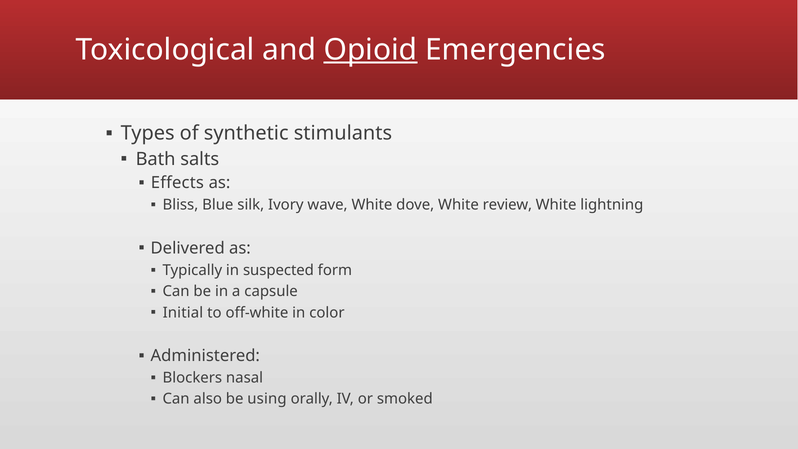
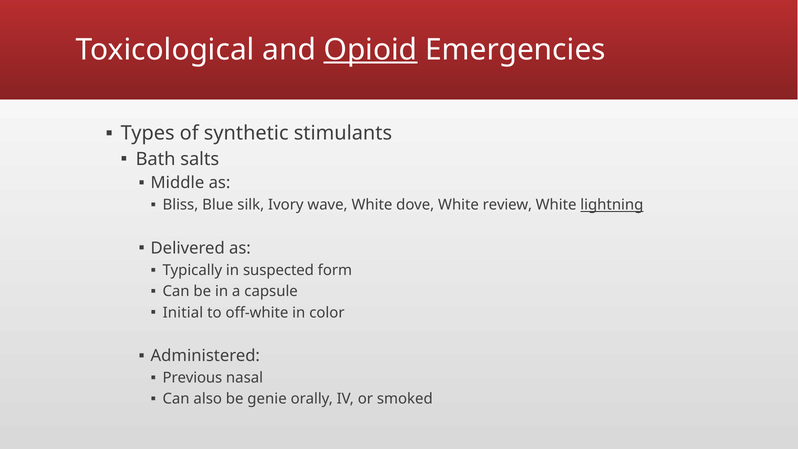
Effects: Effects -> Middle
lightning underline: none -> present
Blockers: Blockers -> Previous
using: using -> genie
